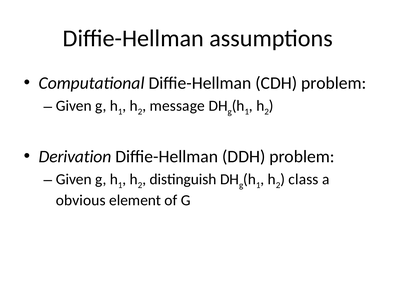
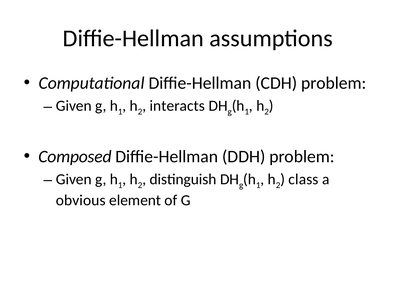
message: message -> interacts
Derivation: Derivation -> Composed
